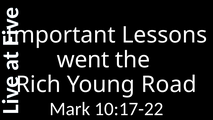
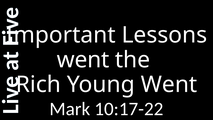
Young Road: Road -> Went
